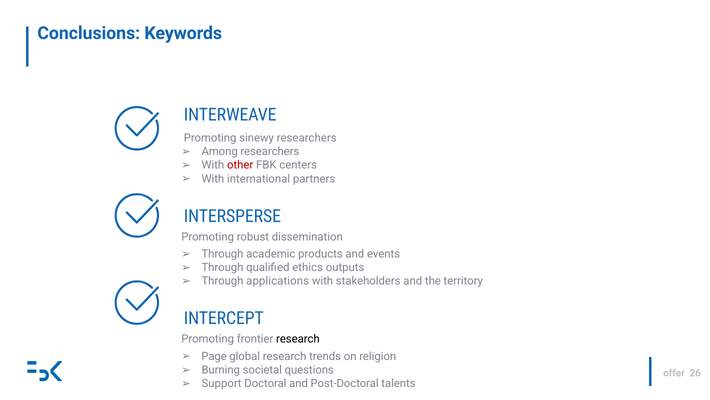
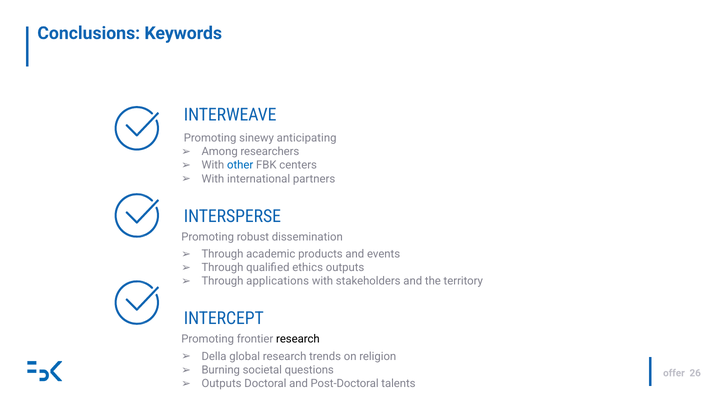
sinewy researchers: researchers -> anticipating
other colour: red -> blue
Page: Page -> Della
Support at (222, 383): Support -> Outputs
